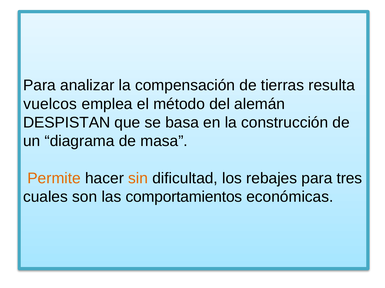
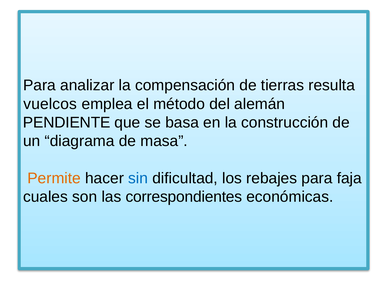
DESPISTAN: DESPISTAN -> PENDIENTE
sin colour: orange -> blue
tres: tres -> faja
comportamientos: comportamientos -> correspondientes
